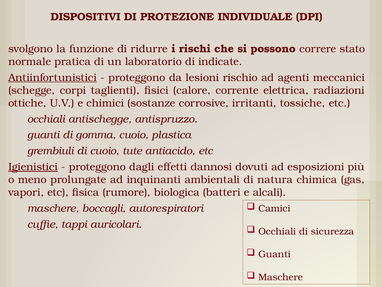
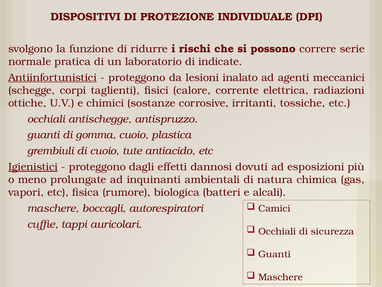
stato: stato -> serie
rischio: rischio -> inalato
